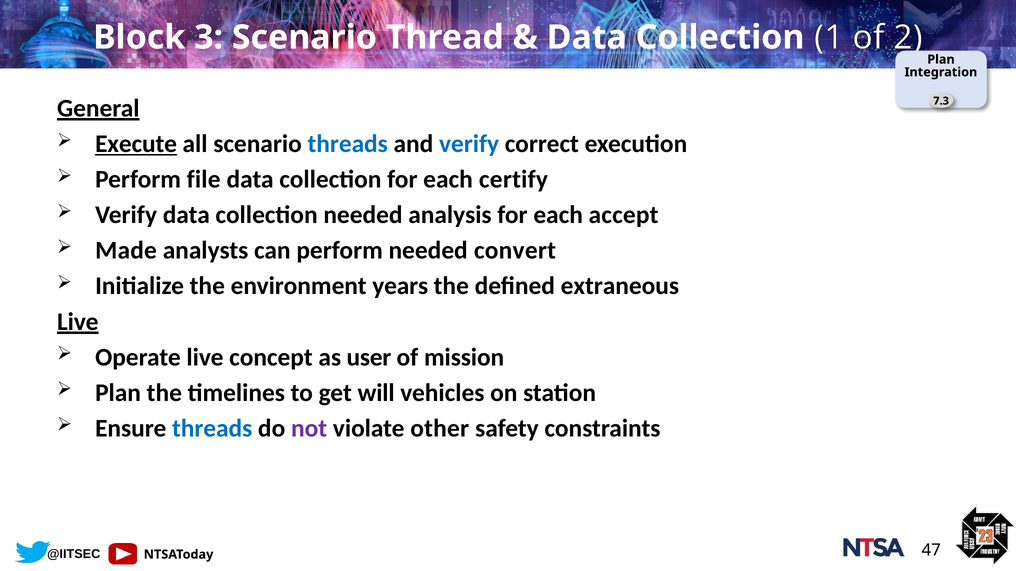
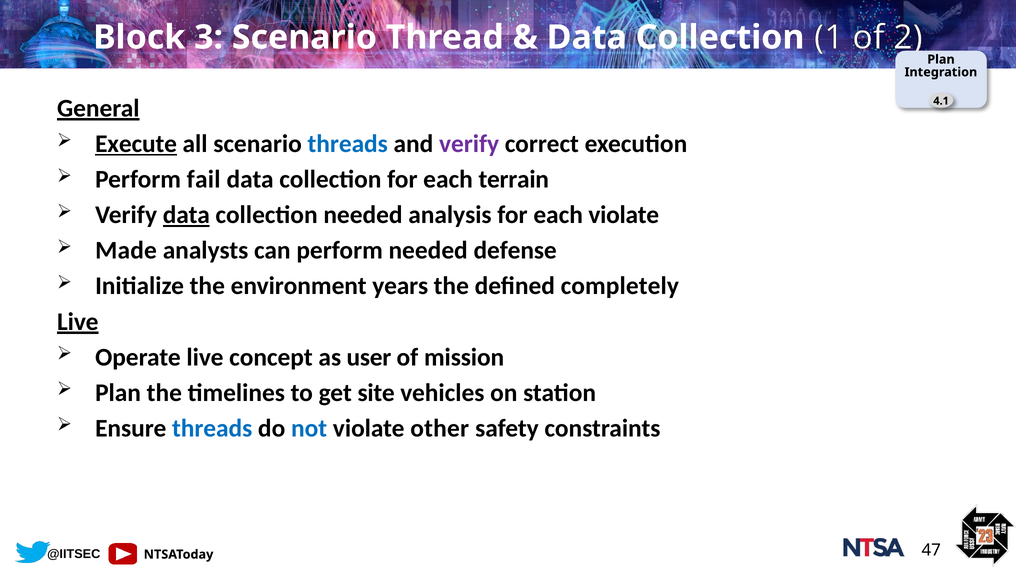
7.3: 7.3 -> 4.1
verify at (469, 144) colour: blue -> purple
file: file -> fail
certify: certify -> terrain
data at (186, 215) underline: none -> present
each accept: accept -> violate
convert: convert -> defense
extraneous: extraneous -> completely
will: will -> site
not colour: purple -> blue
